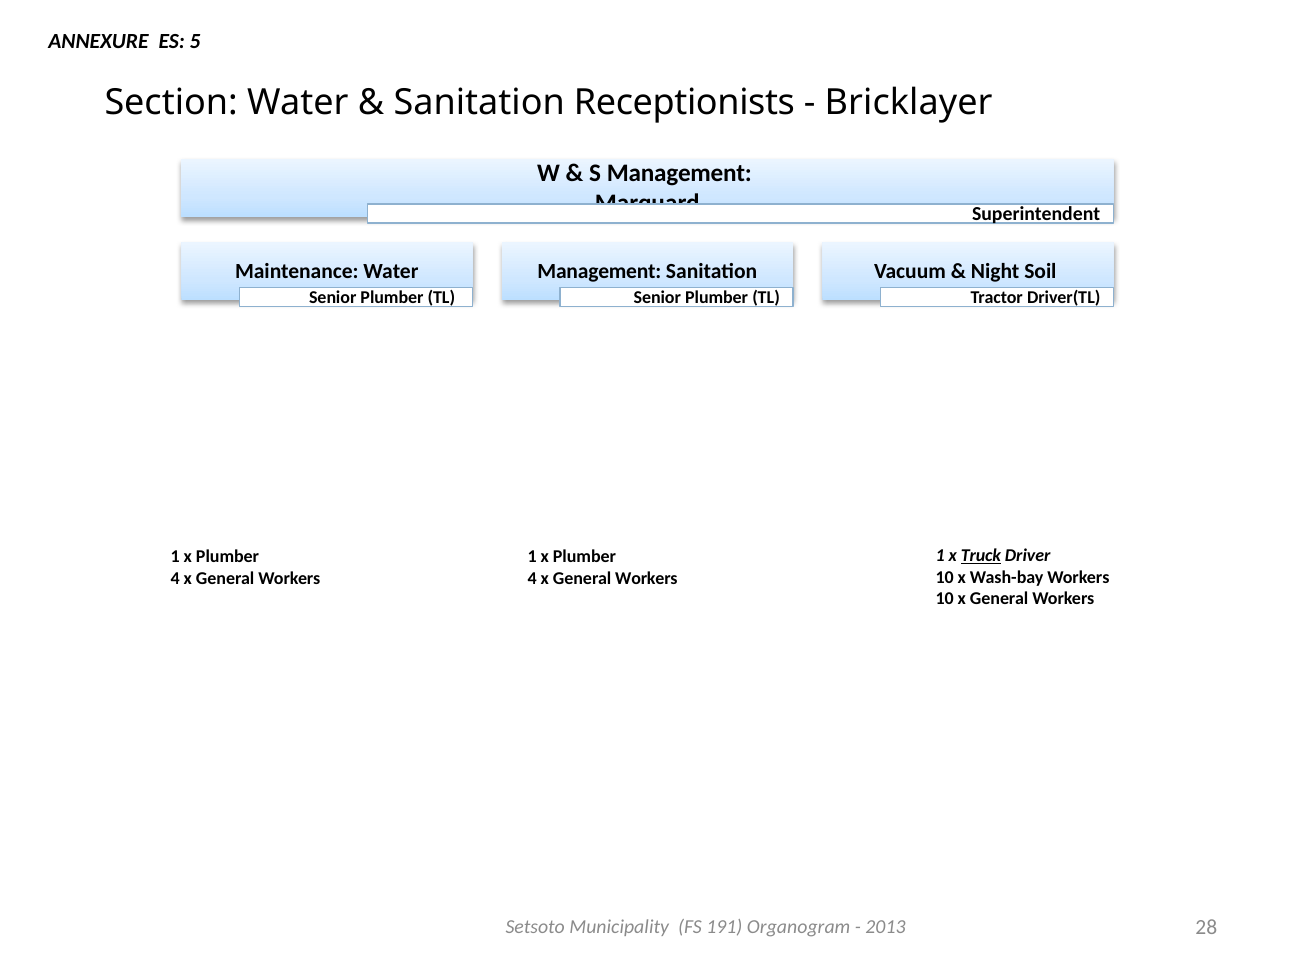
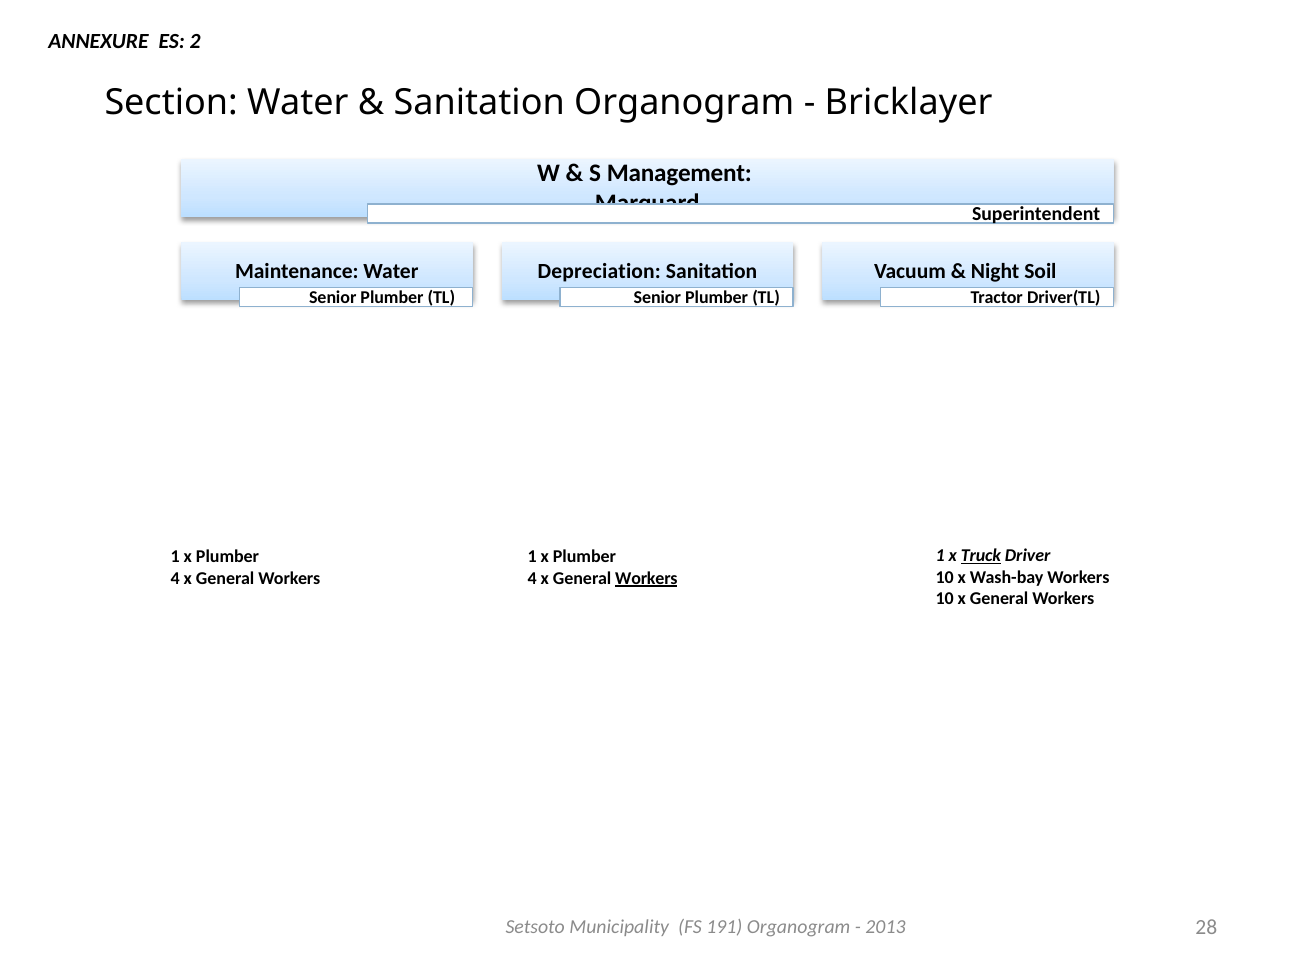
5: 5 -> 2
Sanitation Receptionists: Receptionists -> Organogram
Management at (599, 272): Management -> Depreciation
Workers at (646, 578) underline: none -> present
